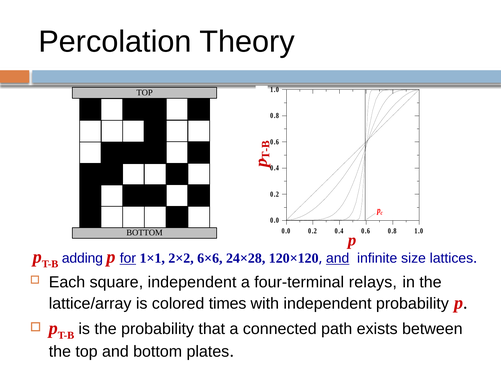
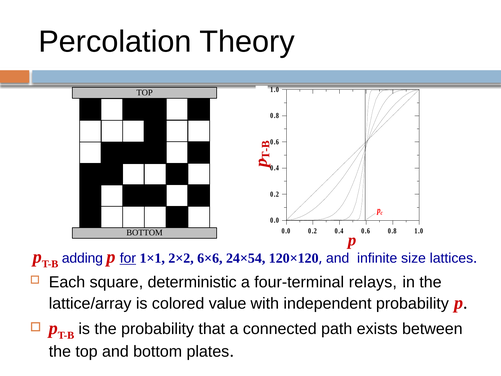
24×28: 24×28 -> 24×54
and at (338, 258) underline: present -> none
square independent: independent -> deterministic
times: times -> value
